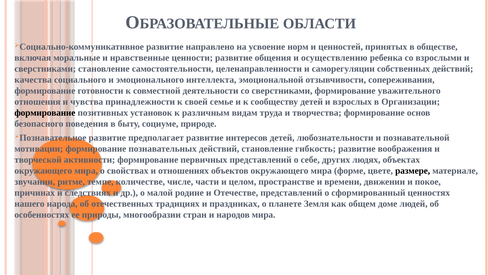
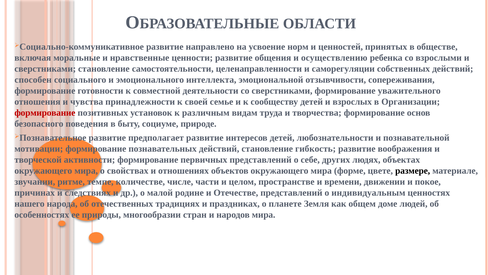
качества: качества -> способен
формирование at (45, 112) colour: black -> red
сформированный: сформированный -> индивидуальным
